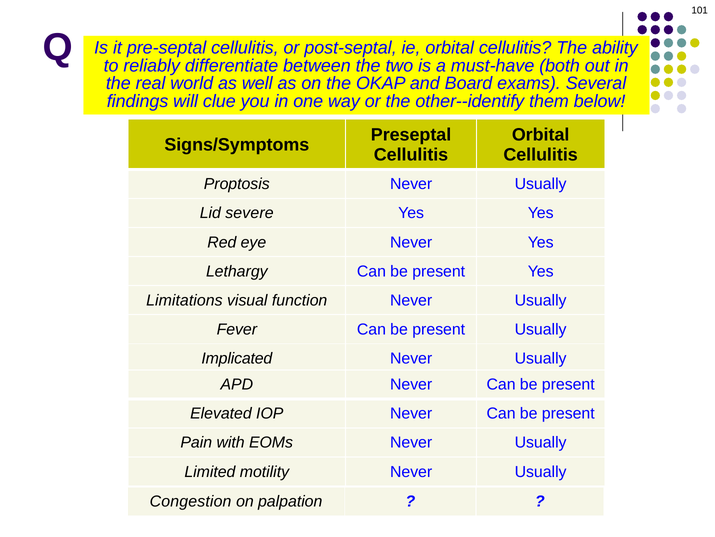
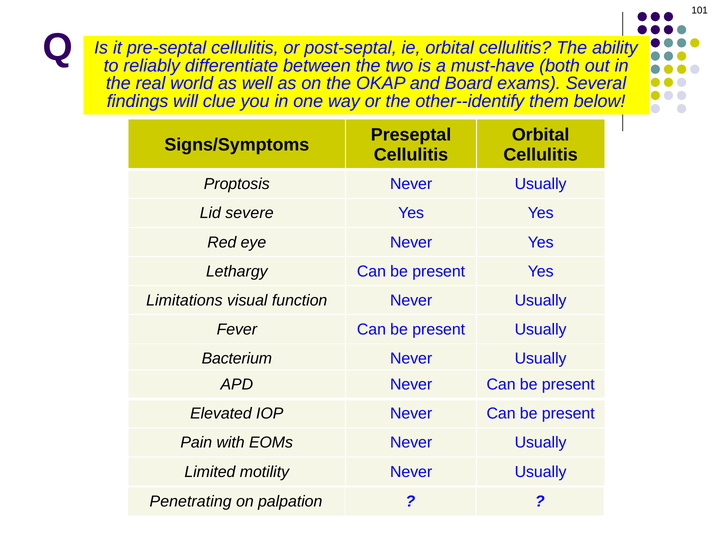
Implicated: Implicated -> Bacterium
Congestion: Congestion -> Penetrating
